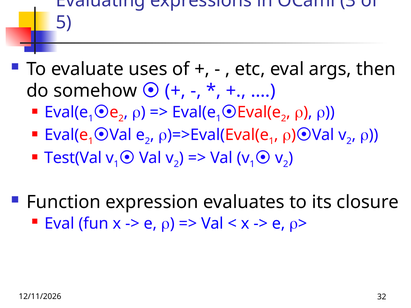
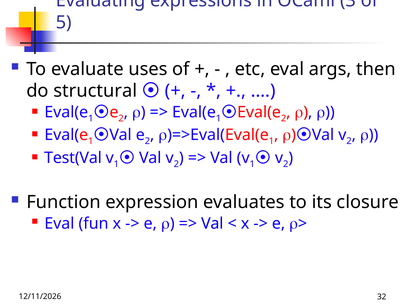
somehow: somehow -> structural
